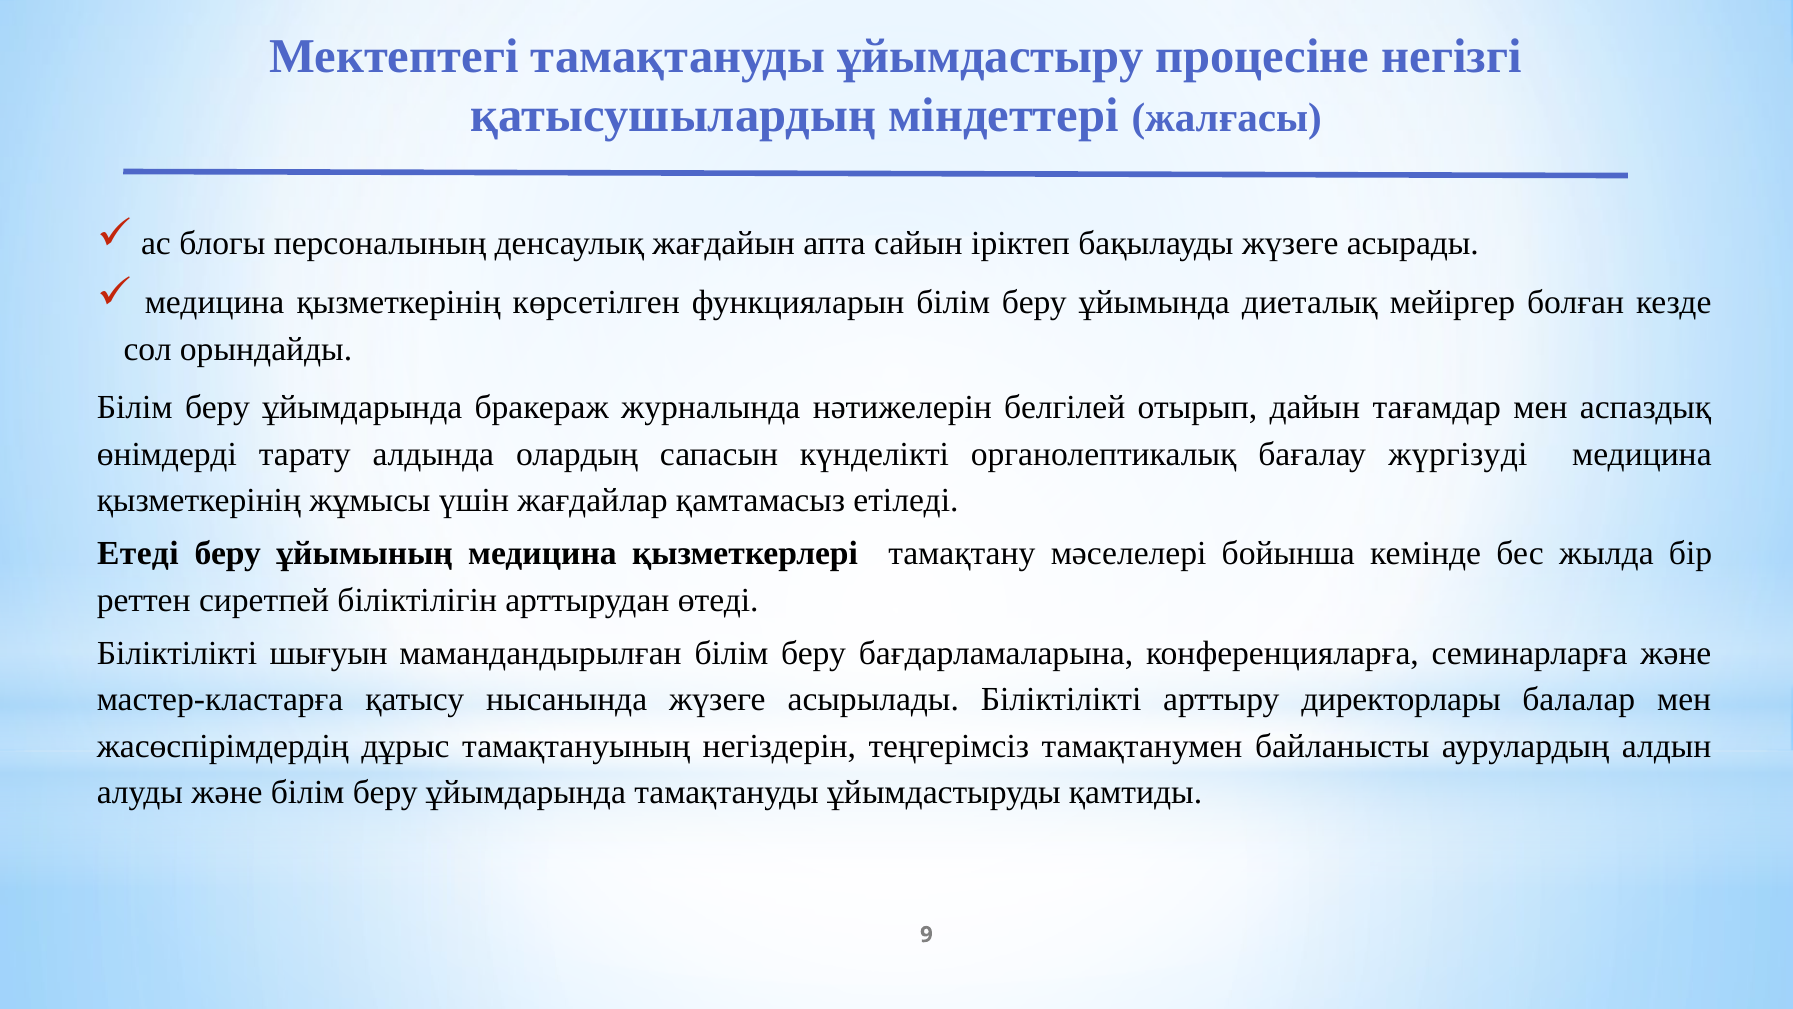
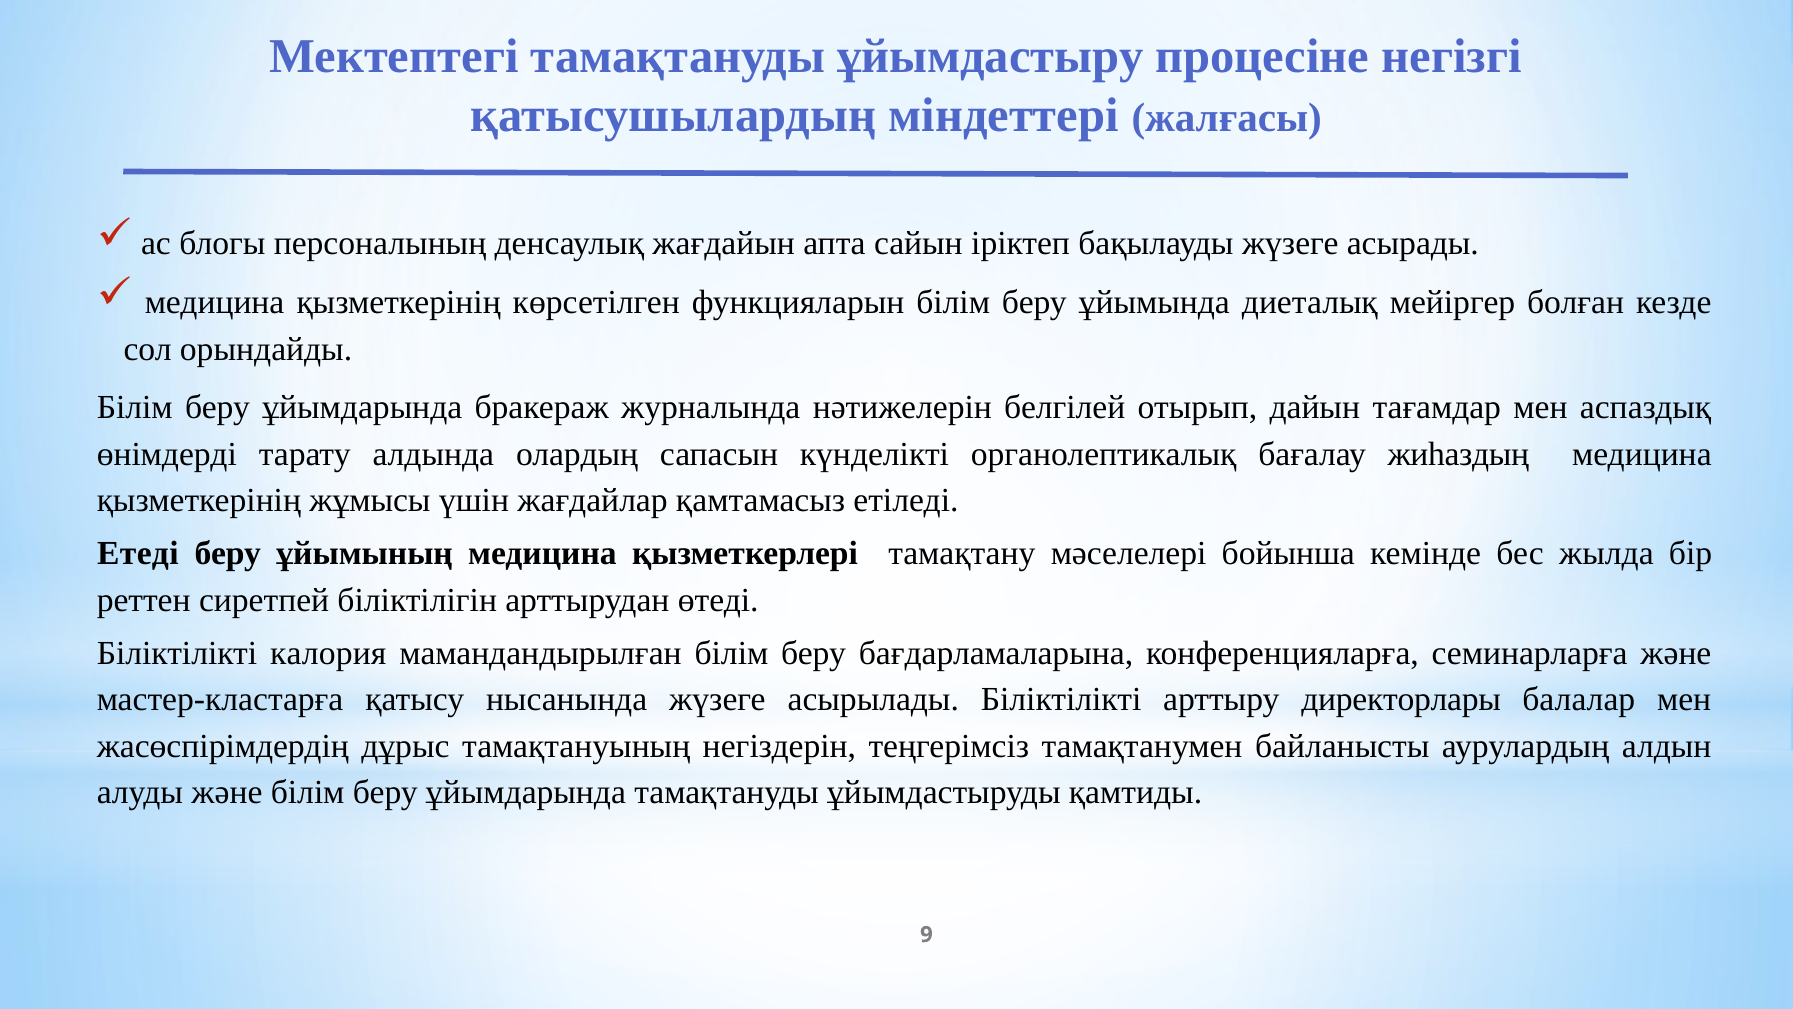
жүргізуді: жүргізуді -> жиһаздың
шығуын: шығуын -> калория
